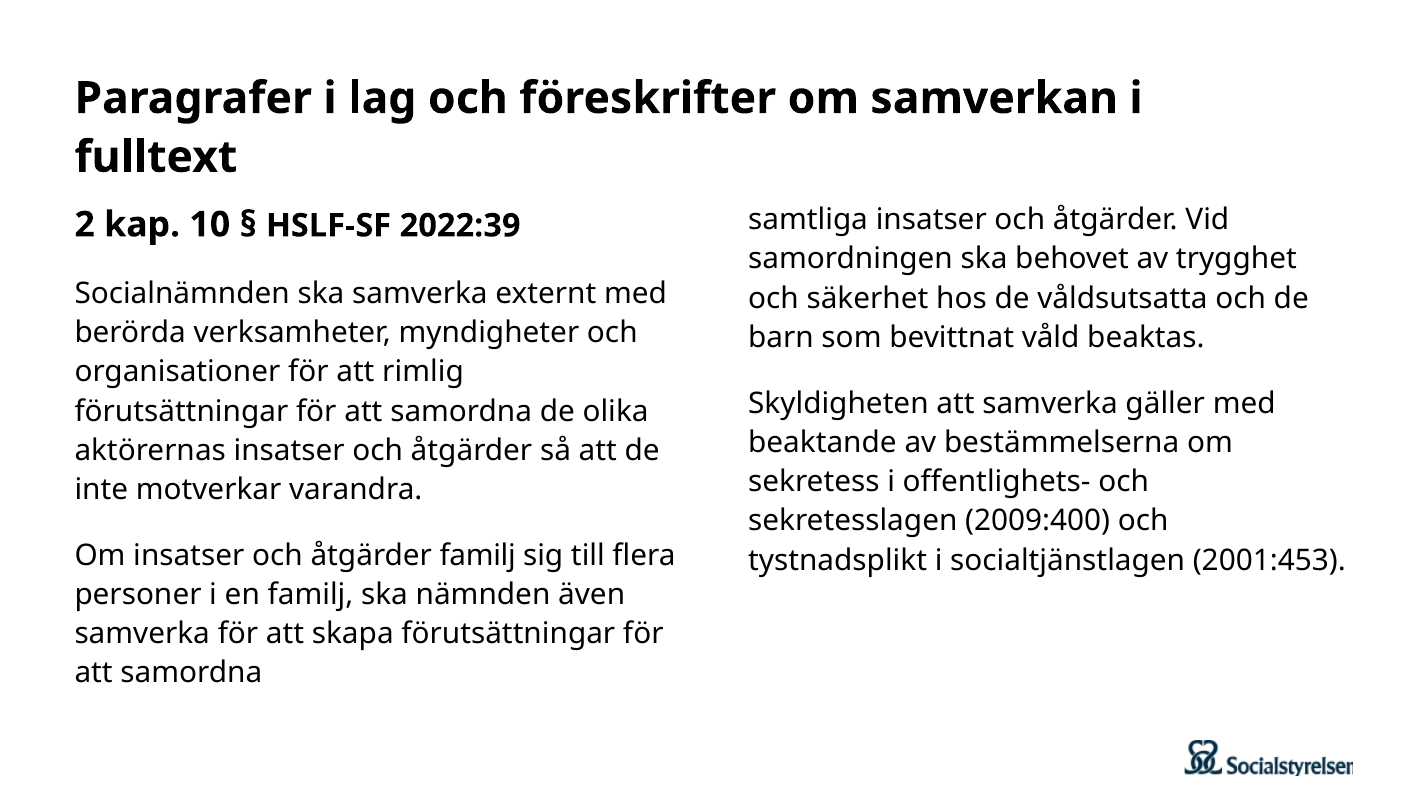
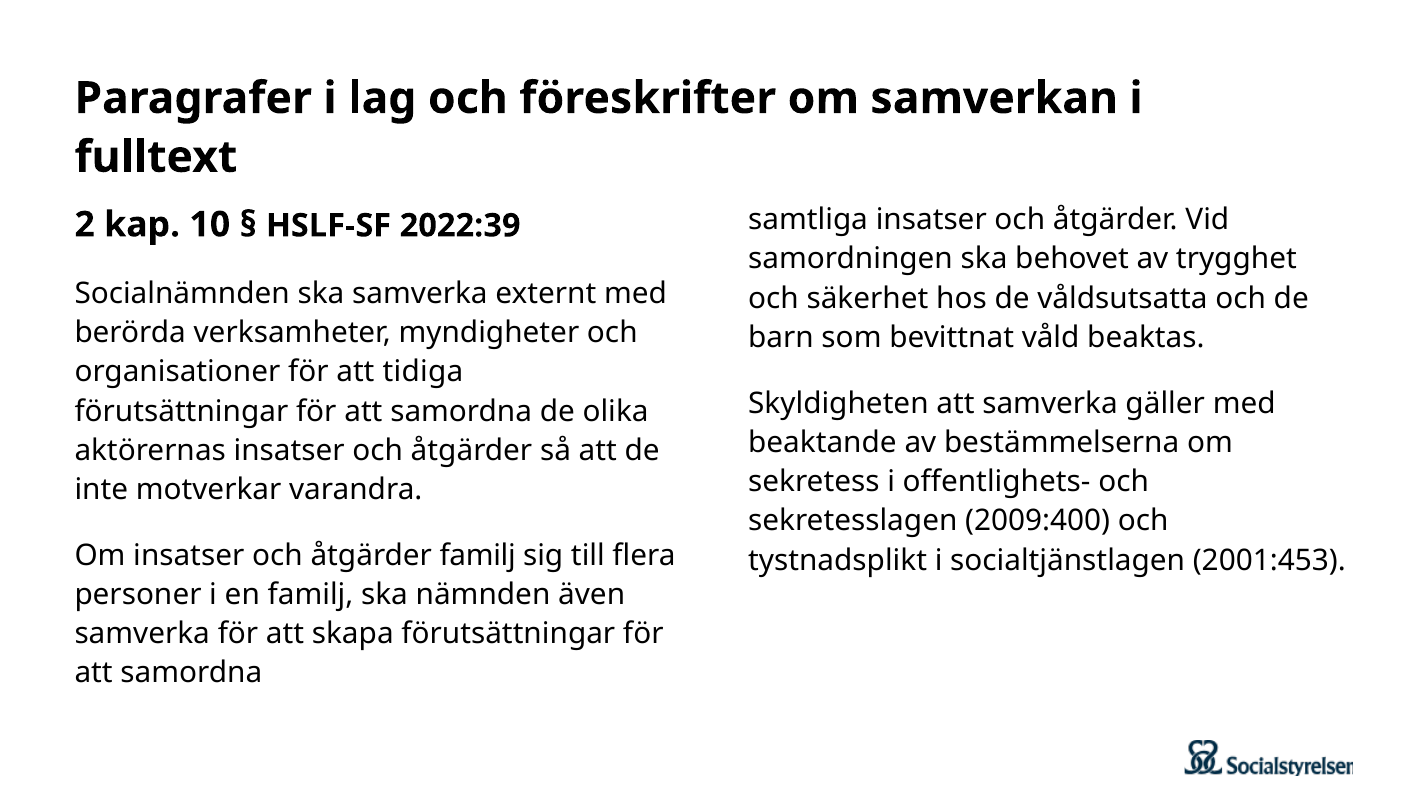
rimlig: rimlig -> tidiga
